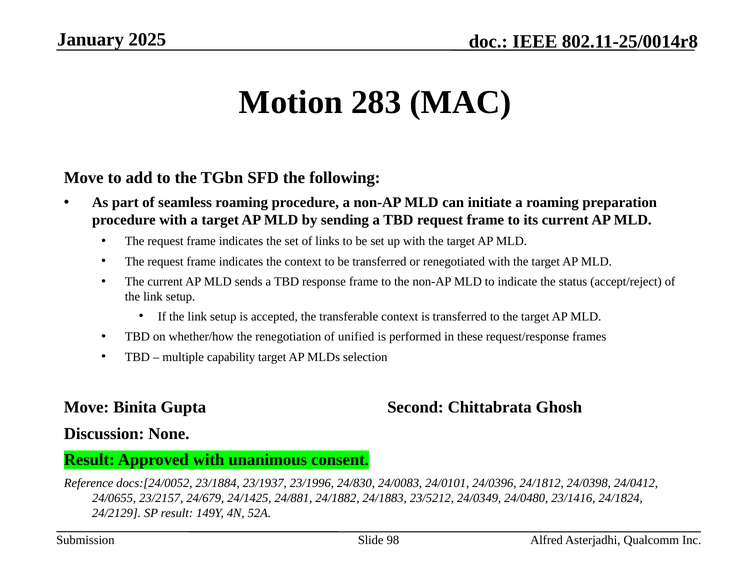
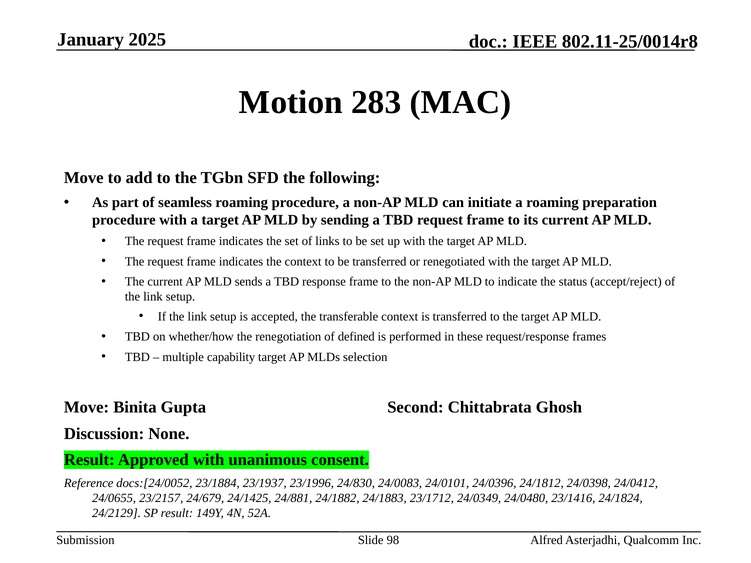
unified: unified -> defined
23/5212: 23/5212 -> 23/1712
